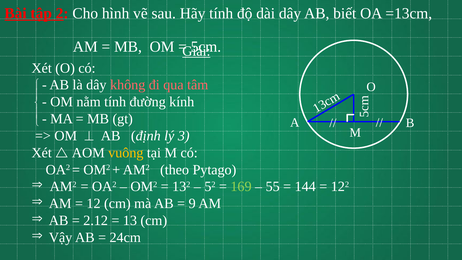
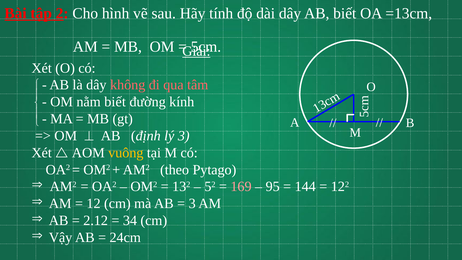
nằm tính: tính -> biết
169 colour: light green -> pink
55: 55 -> 95
9 at (192, 203): 9 -> 3
13: 13 -> 34
